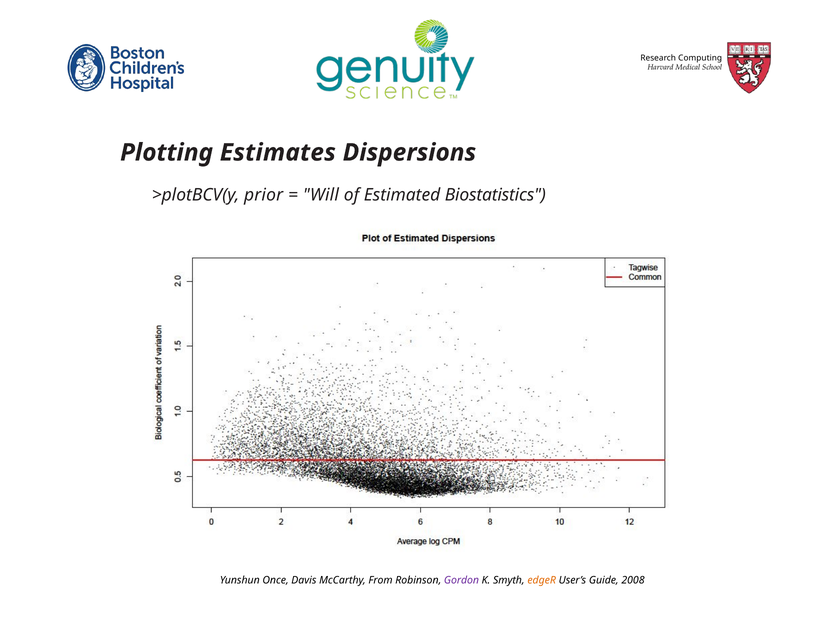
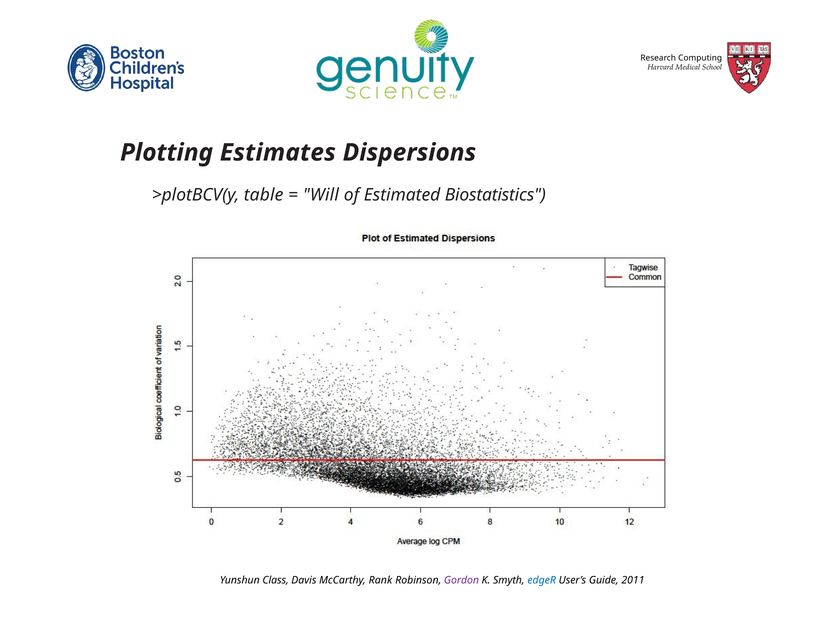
prior: prior -> table
Once: Once -> Class
From: From -> Rank
edgeR colour: orange -> blue
2008: 2008 -> 2011
